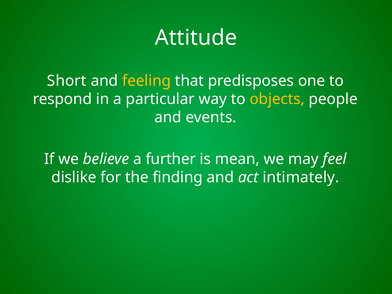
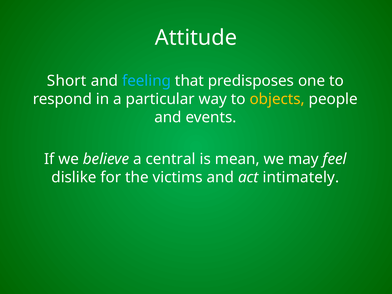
feeling colour: yellow -> light blue
further: further -> central
finding: finding -> victims
